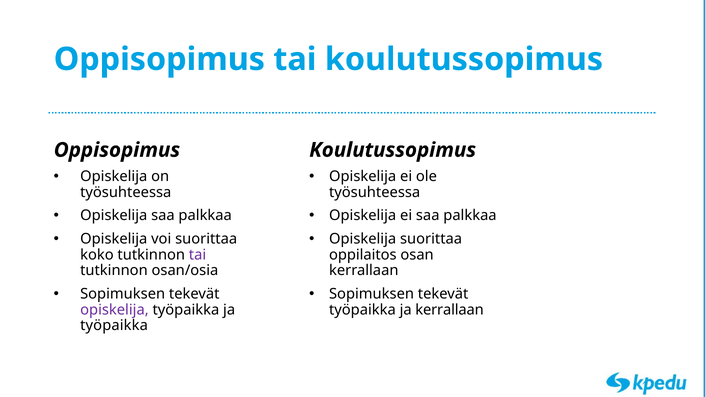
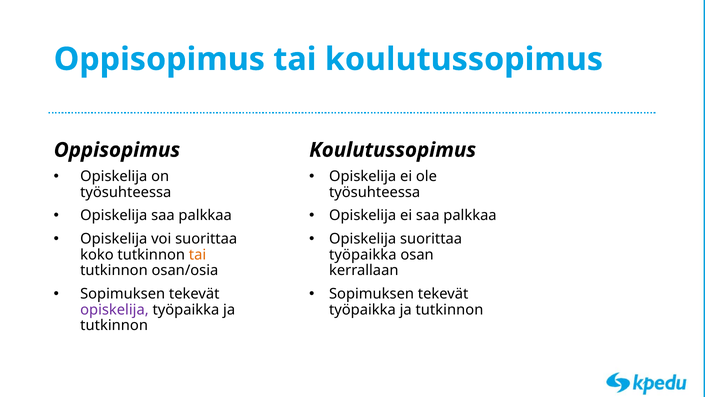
tai at (198, 254) colour: purple -> orange
oppilaitos at (363, 254): oppilaitos -> työpaikka
kerrallaan at (450, 309): kerrallaan -> tutkinnon
työpaikka at (114, 325): työpaikka -> tutkinnon
